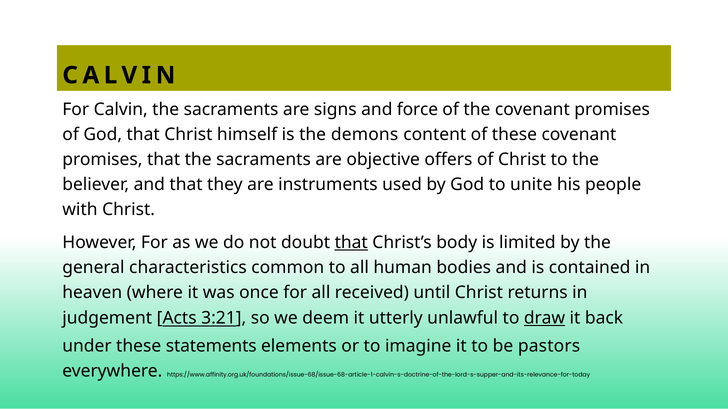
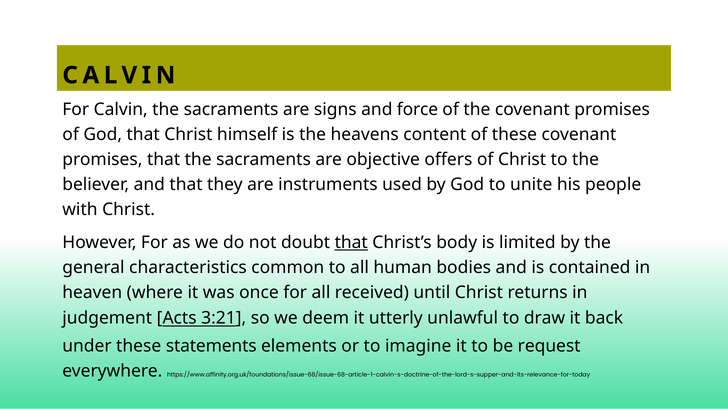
demons: demons -> heavens
draw underline: present -> none
pastors: pastors -> request
